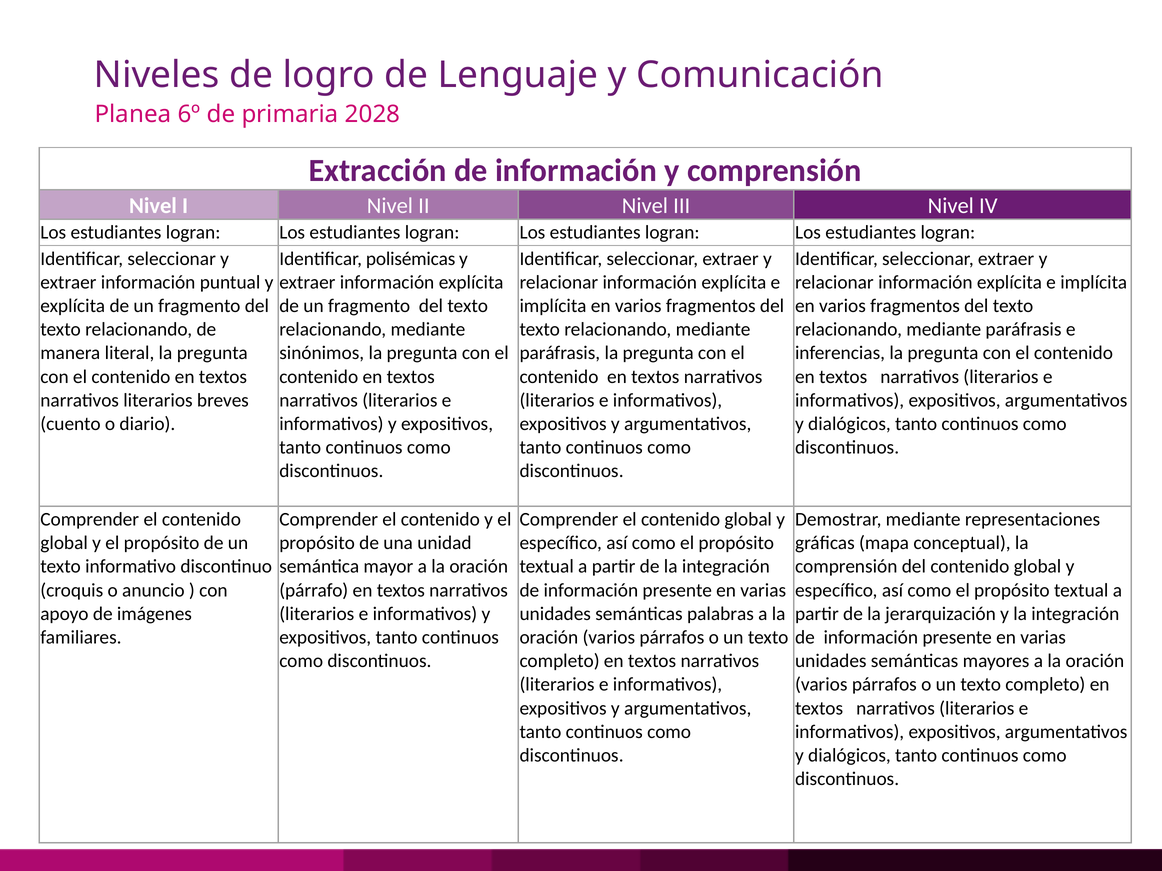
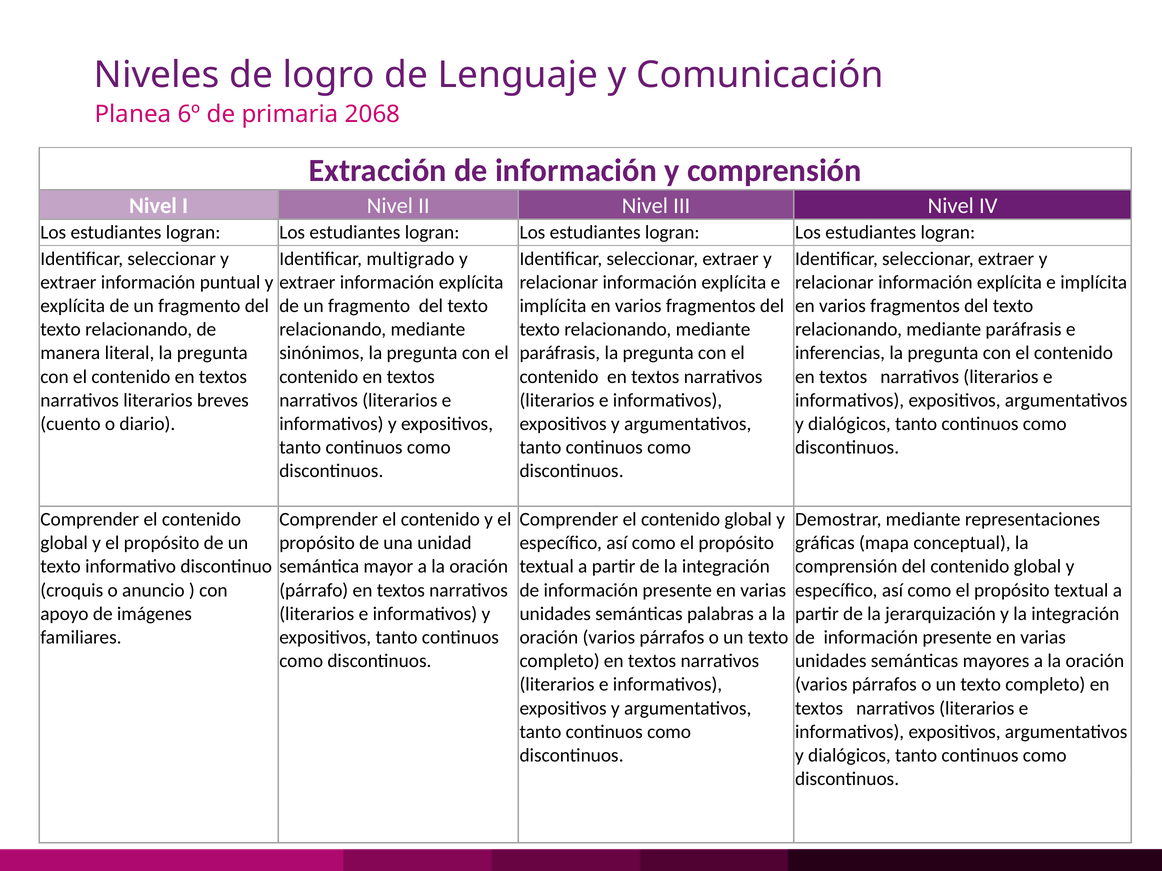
2028: 2028 -> 2068
polisémicas: polisémicas -> multigrado
